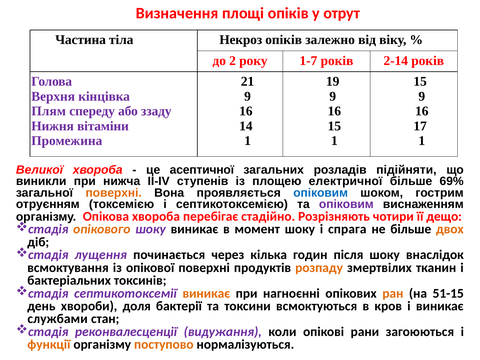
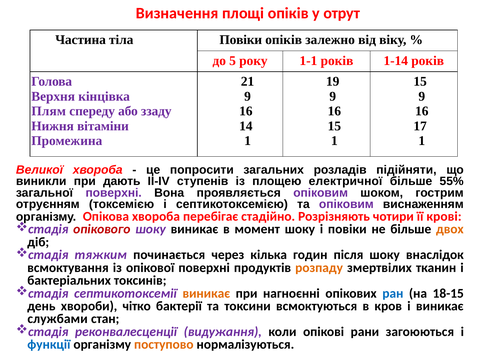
тіла Некроз: Некроз -> Повіки
2: 2 -> 5
1-7: 1-7 -> 1-1
2-14: 2-14 -> 1-14
асептичної: асептичної -> попросити
нижча: нижча -> дають
69%: 69% -> 55%
поверхні at (114, 193) colour: orange -> purple
опіковим at (321, 193) colour: blue -> purple
дещо: дещо -> крові
опікового colour: orange -> red
і спрага: спрага -> повіки
лущення: лущення -> тяжким
ран colour: orange -> blue
51-15: 51-15 -> 18-15
доля: доля -> чітко
функції colour: orange -> blue
